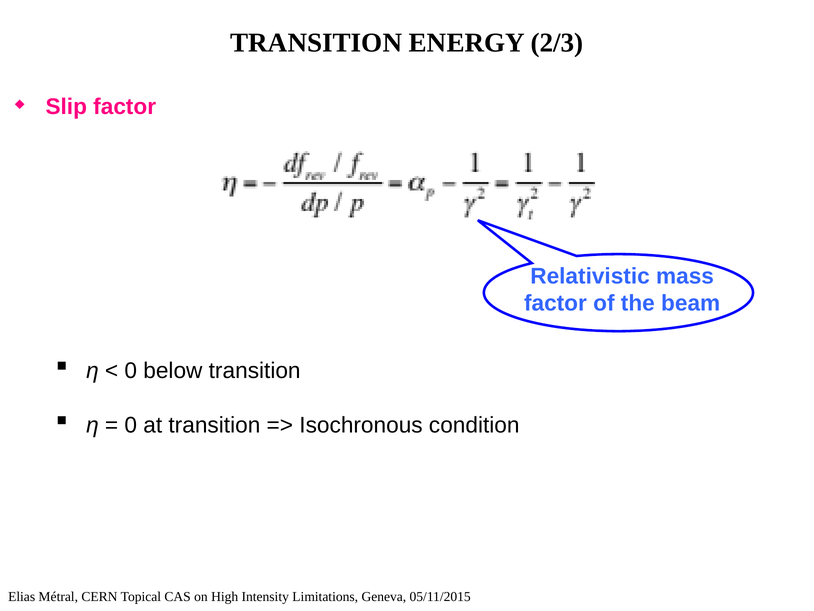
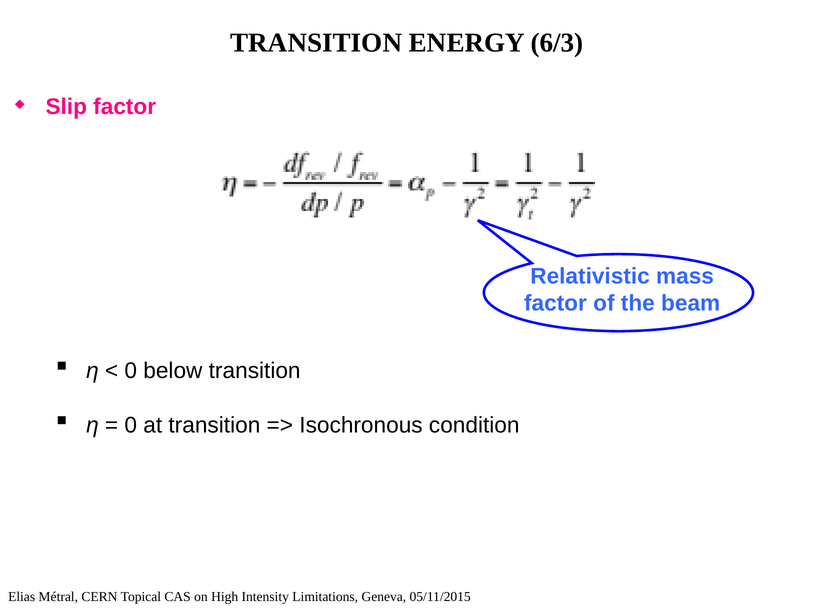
2/3: 2/3 -> 6/3
